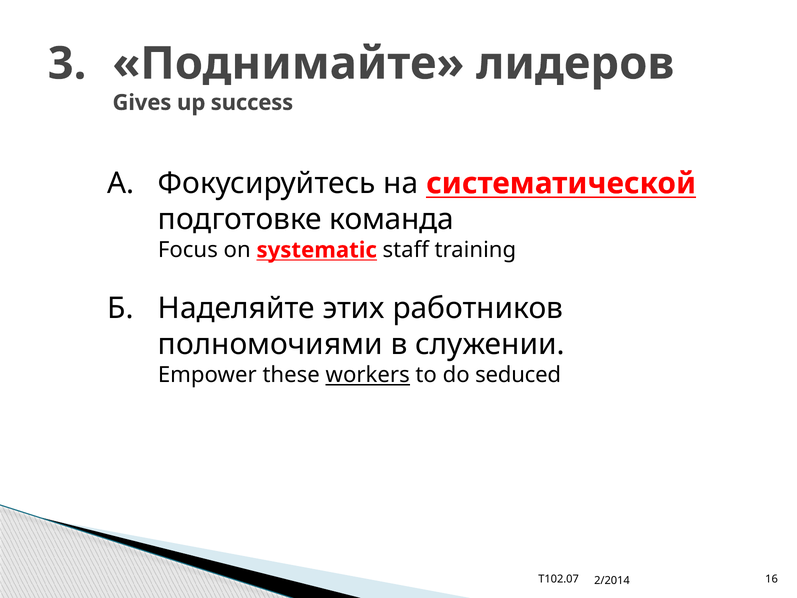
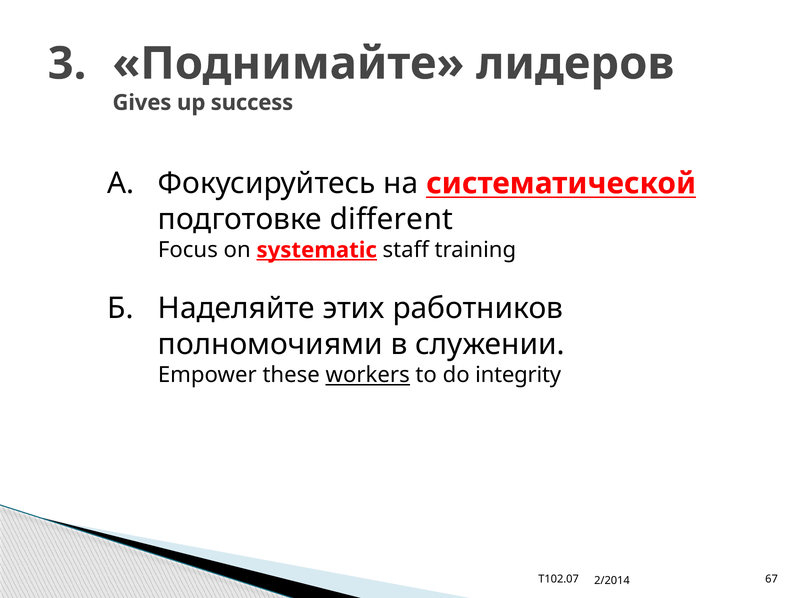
команда: команда -> different
systematic underline: none -> present
seduced: seduced -> integrity
16: 16 -> 67
